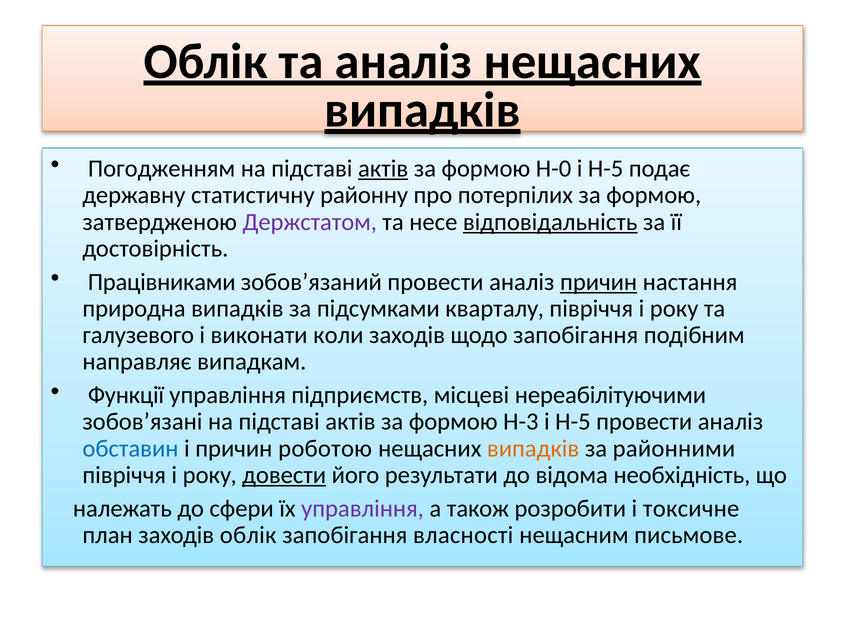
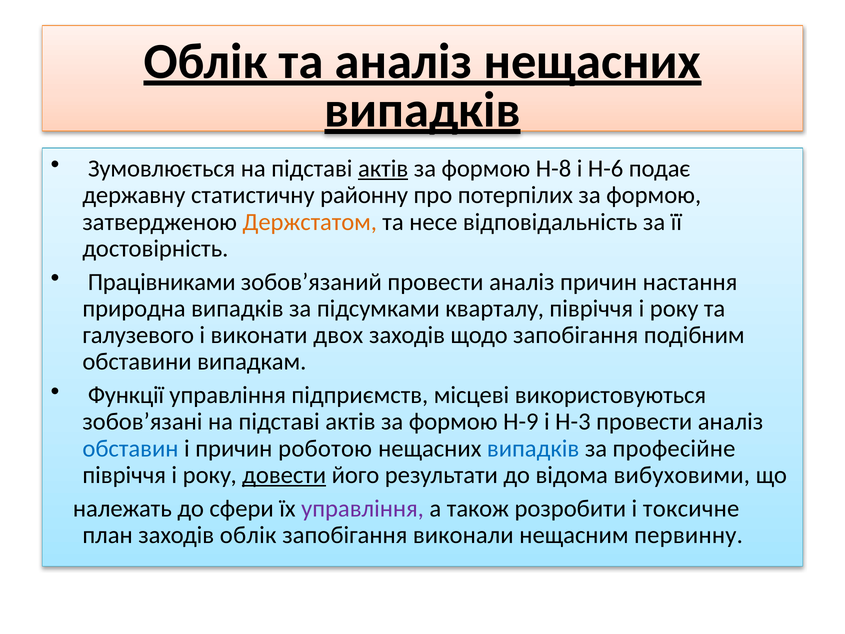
Погодженням: Погодженням -> Зумовлюється
Н-0: Н-0 -> Н-8
Н-5 at (606, 169): Н-5 -> Н-6
Держстатом colour: purple -> orange
відповідальність underline: present -> none
причин at (599, 282) underline: present -> none
коли: коли -> двох
направляє: направляє -> обставини
нереабілітуючими: нереабілітуючими -> використовуються
Н-3: Н-3 -> Н-9
Н-5 at (573, 422): Н-5 -> Н-3
випадків at (533, 448) colour: orange -> blue
районними: районними -> професійне
необхідність: необхідність -> вибуховими
власності: власності -> виконали
письмове: письмове -> первинну
